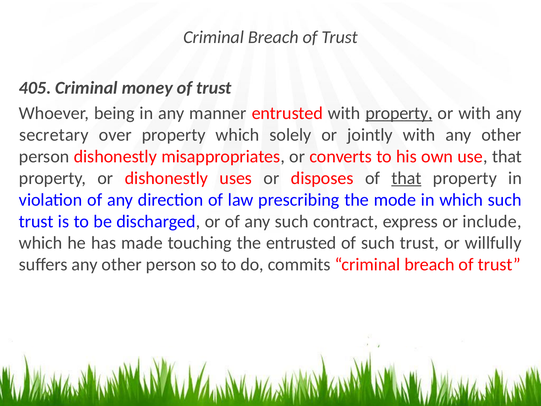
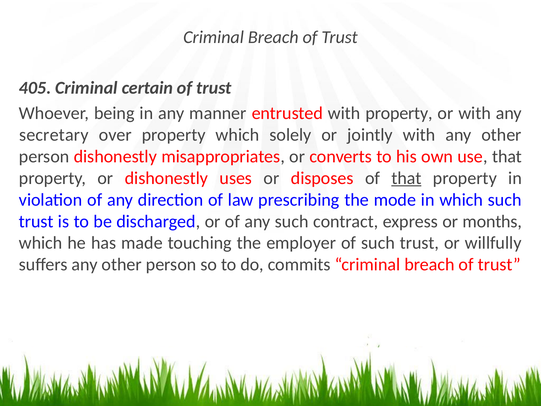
money: money -> certain
property at (399, 113) underline: present -> none
include: include -> months
the entrusted: entrusted -> employer
